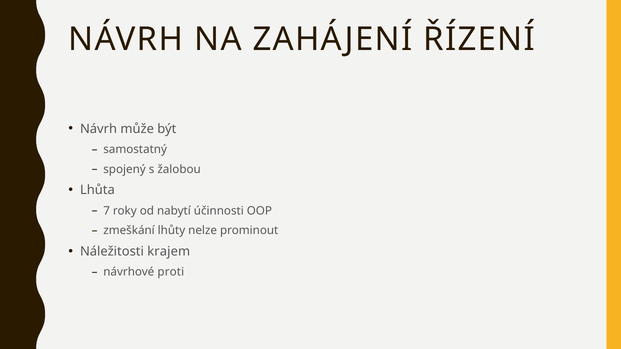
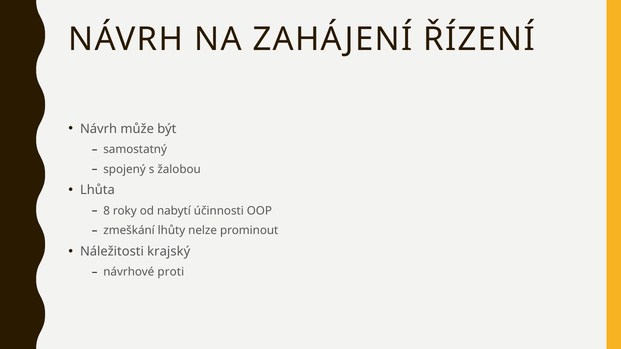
7: 7 -> 8
krajem: krajem -> krajský
